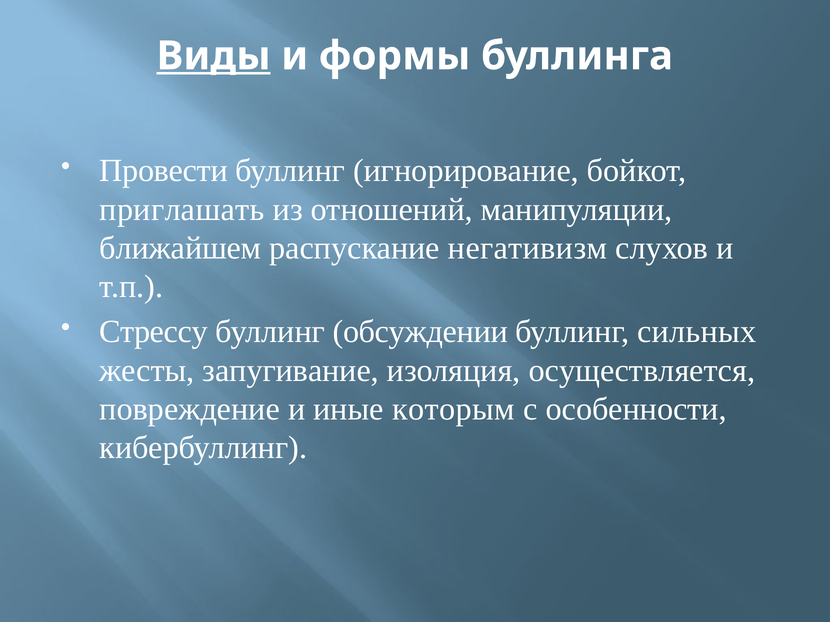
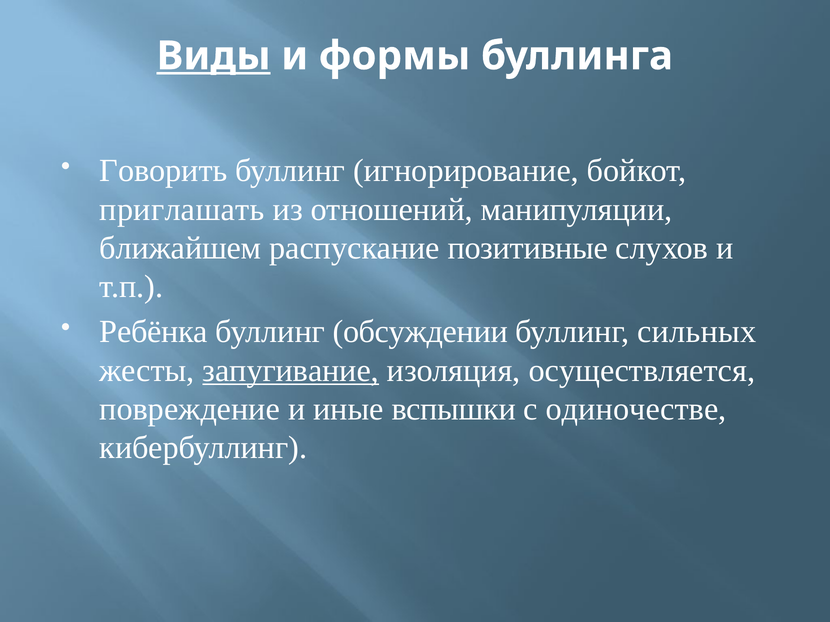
Провести: Провести -> Говорить
негативизм: негативизм -> позитивные
Стрессу: Стрессу -> Ребёнка
запугивание underline: none -> present
которым: которым -> вспышки
особенности: особенности -> одиночестве
